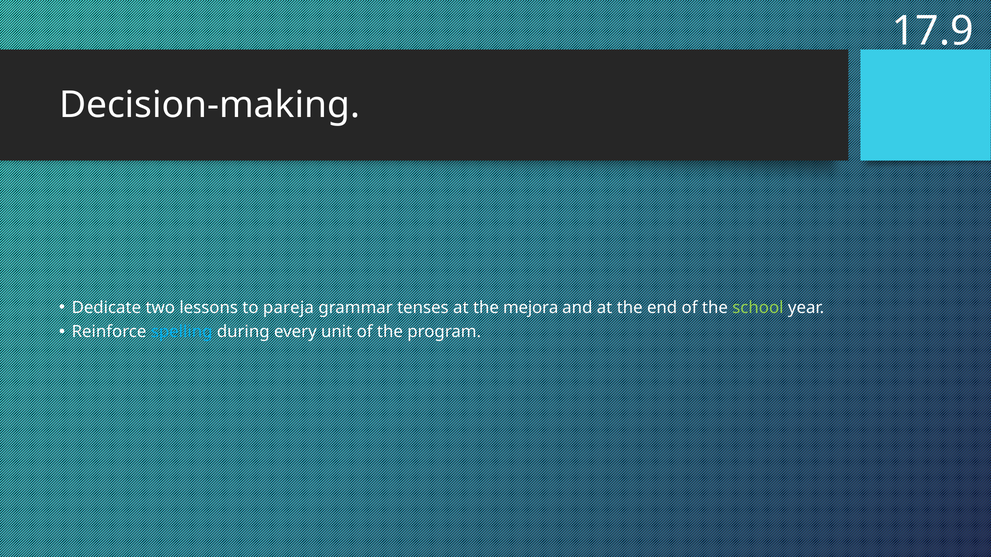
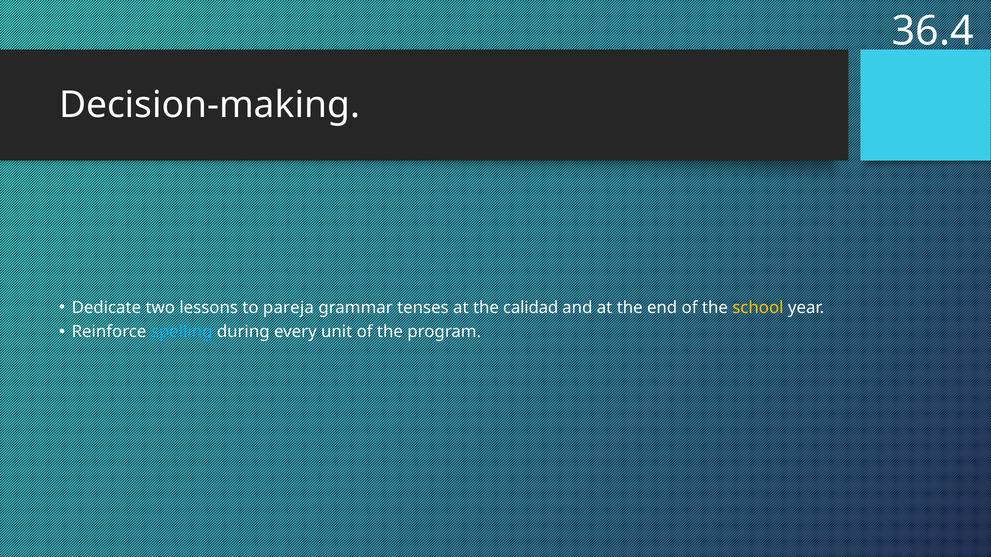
17.9: 17.9 -> 36.4
mejora: mejora -> calidad
school colour: light green -> yellow
